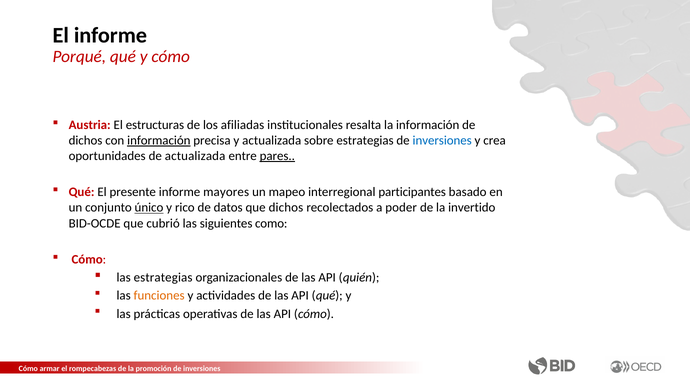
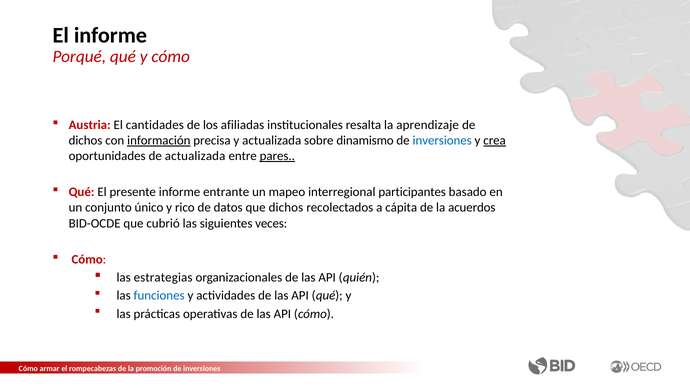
estructuras: estructuras -> cantidades
la información: información -> aprendizaje
sobre estrategias: estrategias -> dinamismo
crea underline: none -> present
mayores: mayores -> entrante
único underline: present -> none
poder: poder -> cápita
invertido: invertido -> acuerdos
como: como -> veces
funciones colour: orange -> blue
